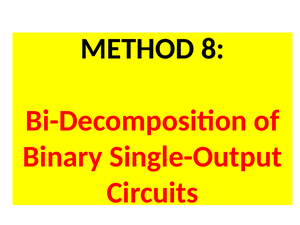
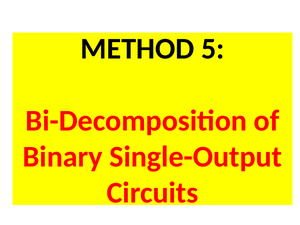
8: 8 -> 5
